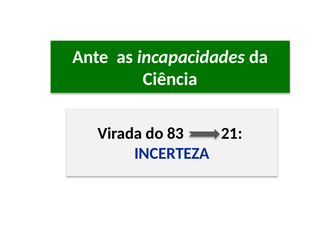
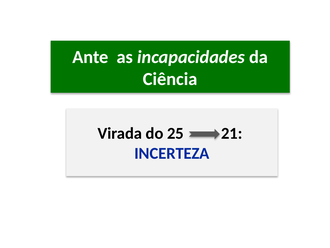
83: 83 -> 25
